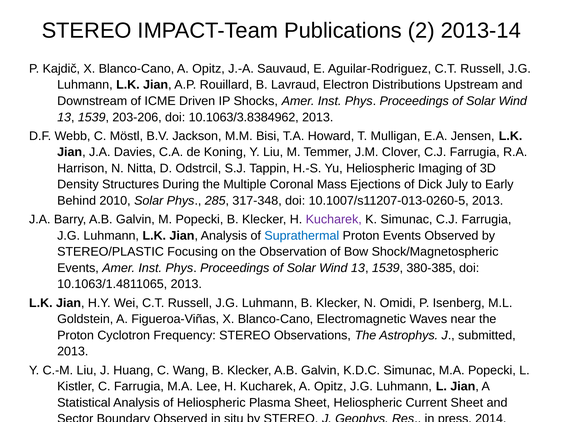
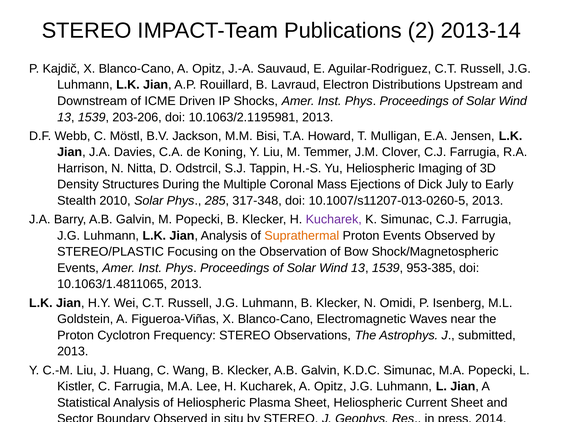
10.1063/3.8384962: 10.1063/3.8384962 -> 10.1063/2.1195981
Behind: Behind -> Stealth
Suprathermal colour: blue -> orange
380-385: 380-385 -> 953-385
